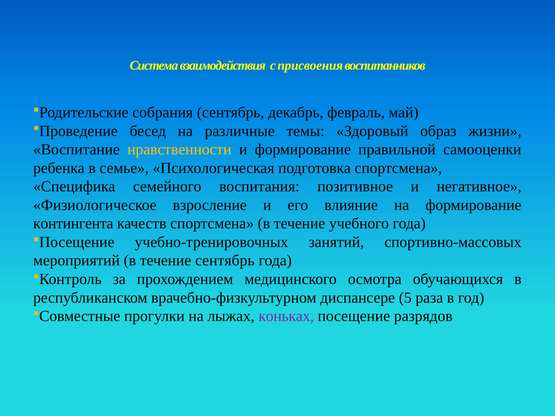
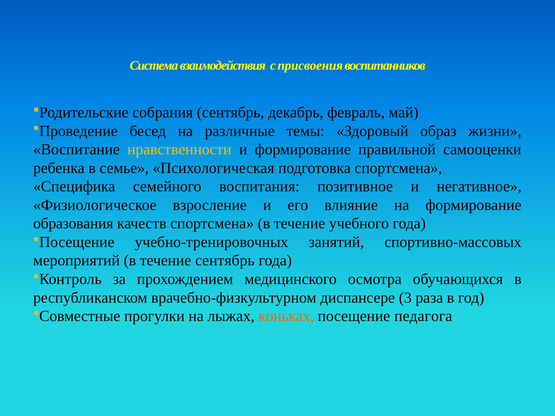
контингента: контингента -> образования
5: 5 -> 3
коньках colour: purple -> orange
разрядов: разрядов -> педагога
